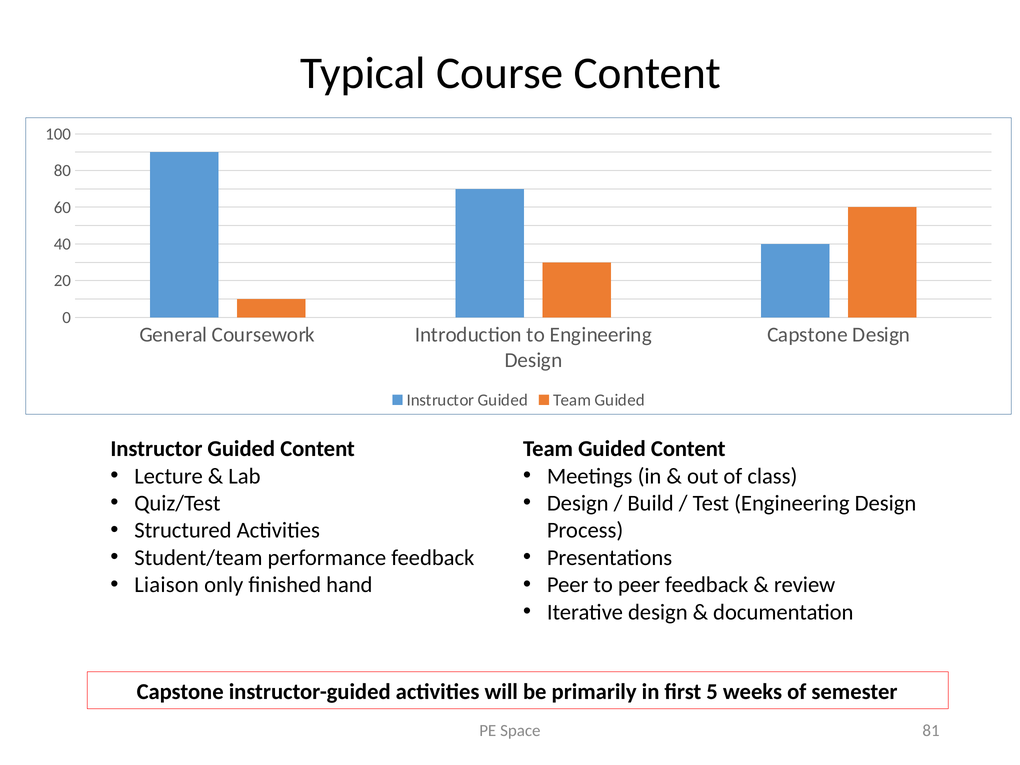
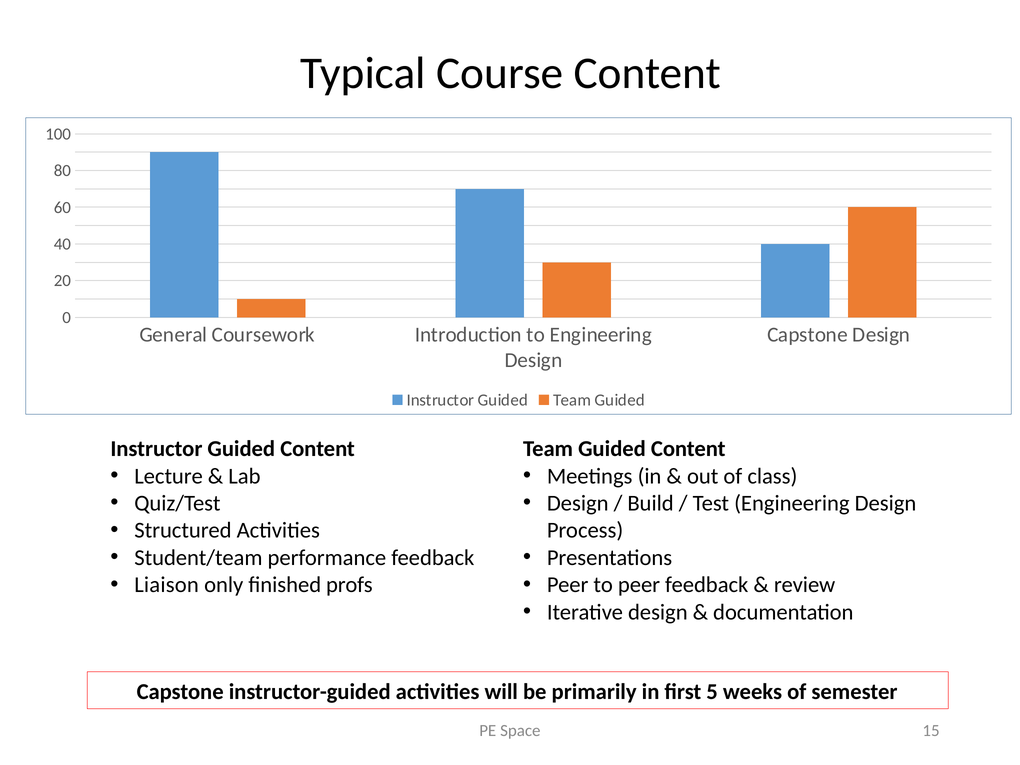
hand: hand -> profs
81: 81 -> 15
